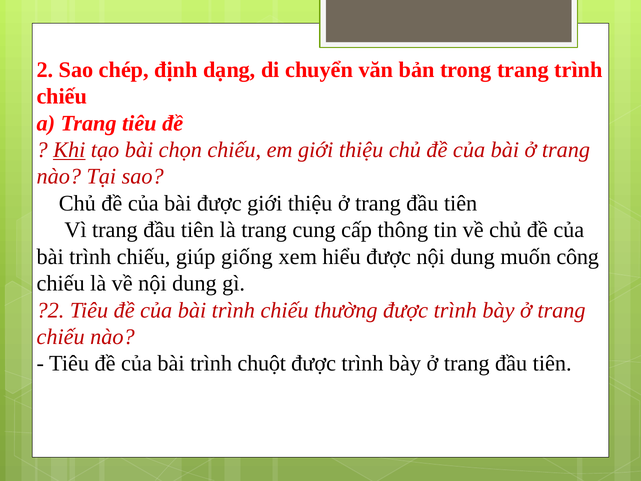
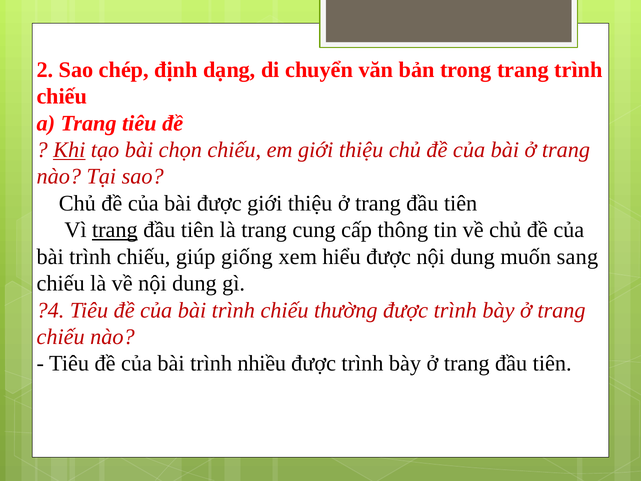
trang at (115, 230) underline: none -> present
công: công -> sang
?2: ?2 -> ?4
chuột: chuột -> nhiều
